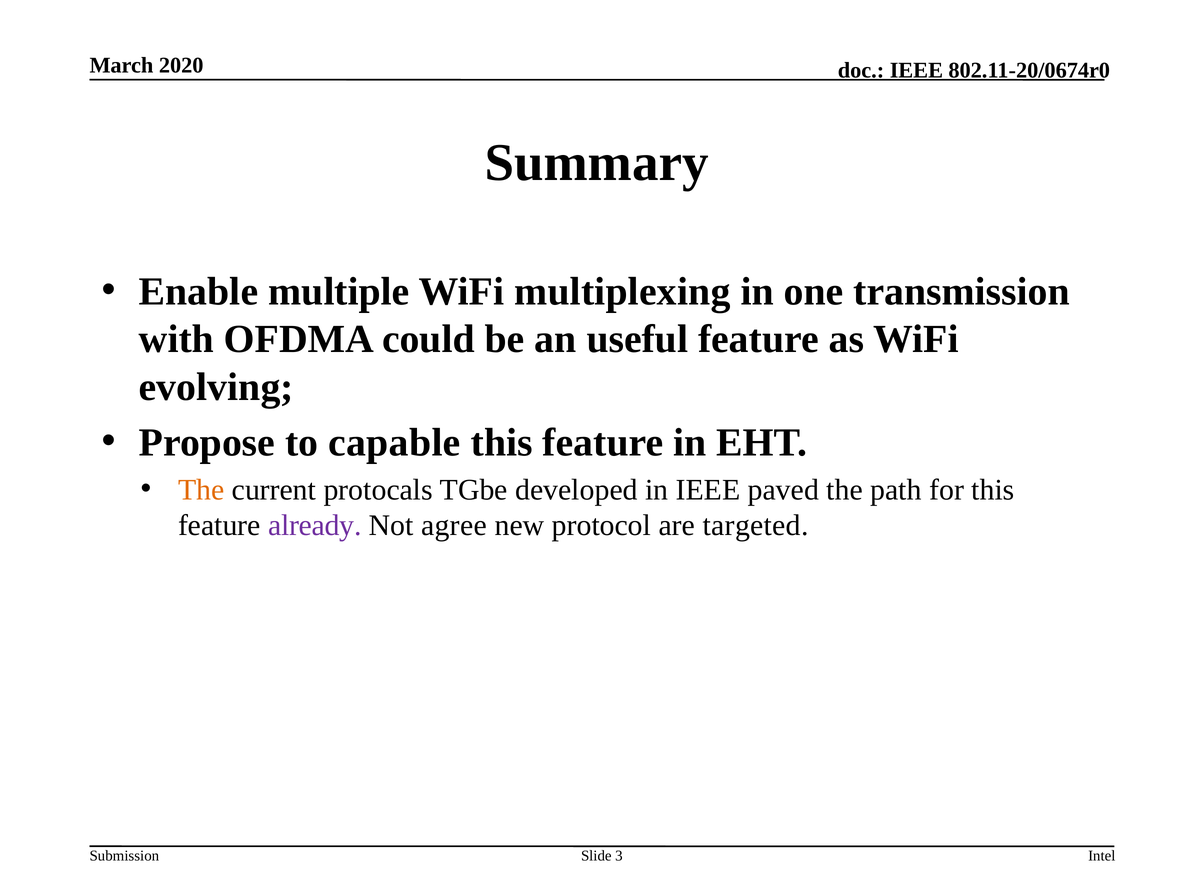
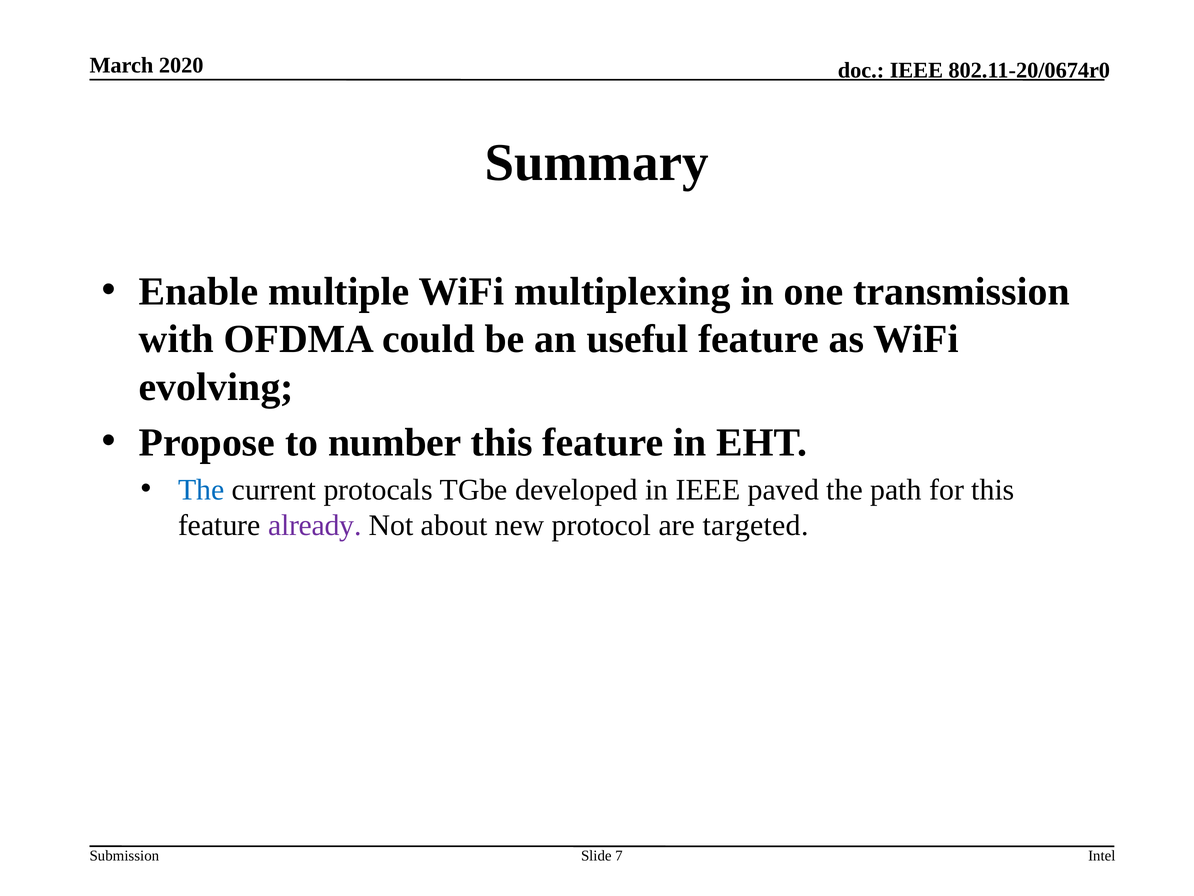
capable: capable -> number
The at (201, 489) colour: orange -> blue
agree: agree -> about
3: 3 -> 7
